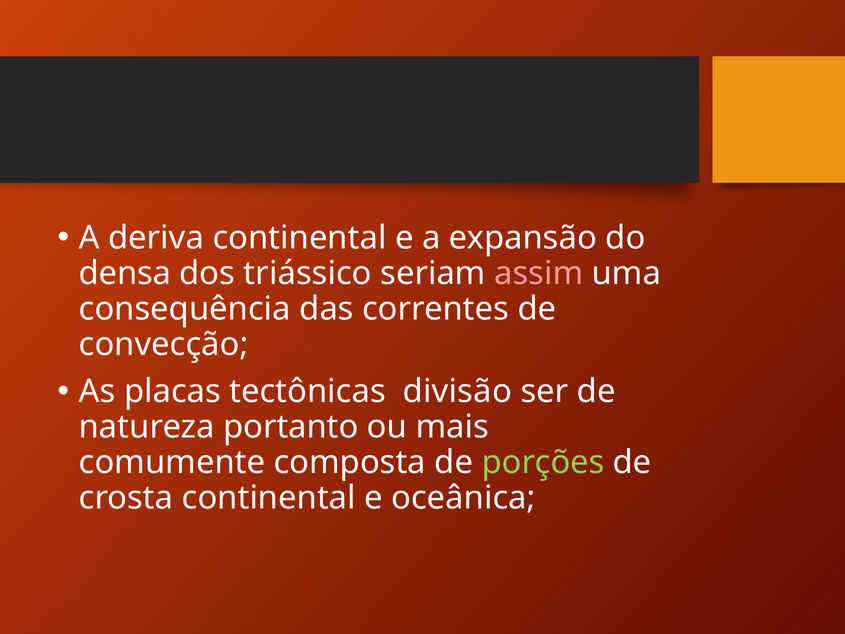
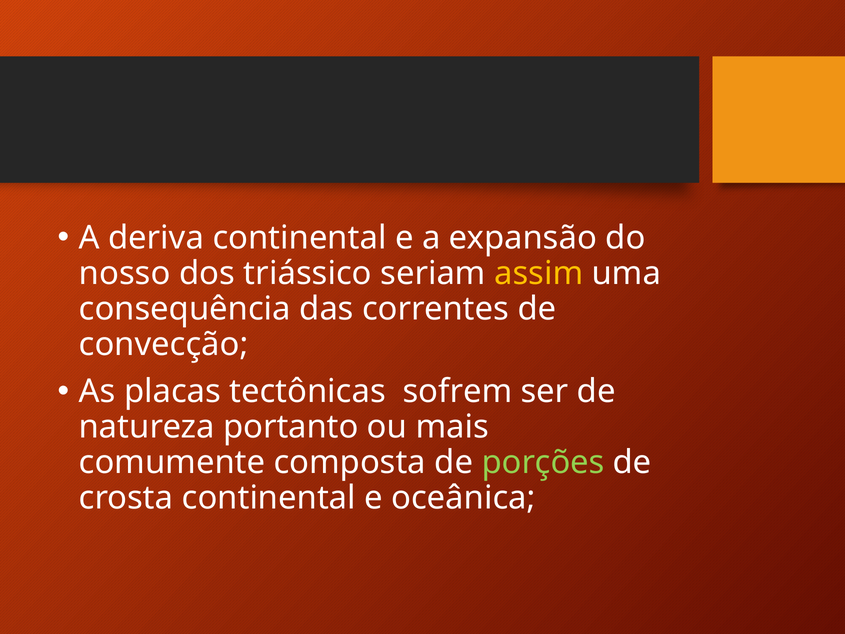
densa: densa -> nosso
assim colour: pink -> yellow
divisão: divisão -> sofrem
